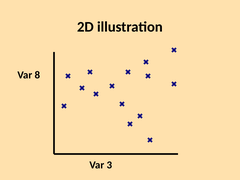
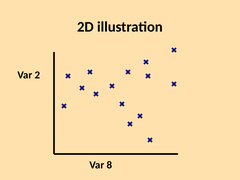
8: 8 -> 2
3: 3 -> 8
